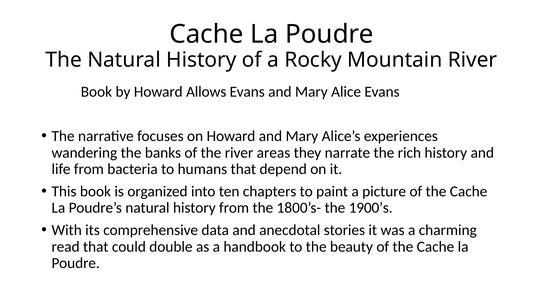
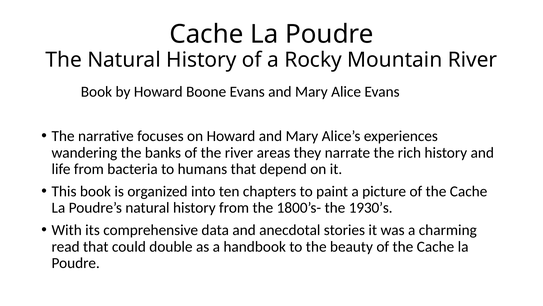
Allows: Allows -> Boone
1900’s: 1900’s -> 1930’s
